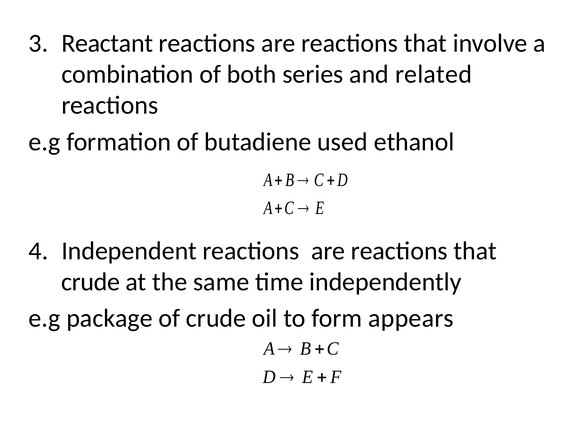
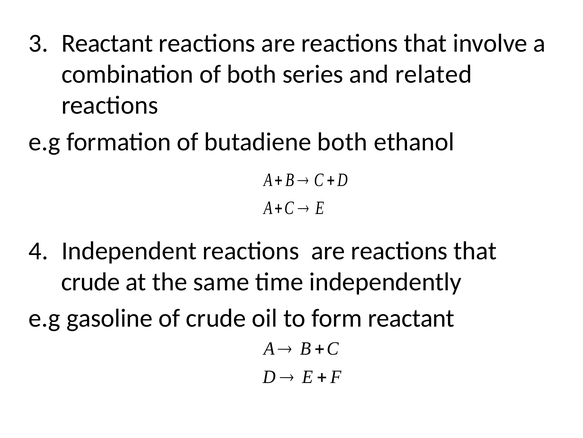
butadiene used: used -> both
package: package -> gasoline
form appears: appears -> reactant
